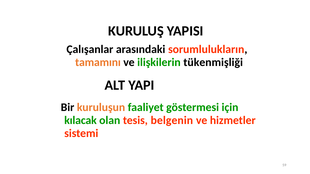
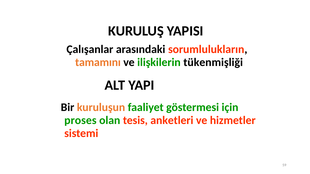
kılacak: kılacak -> proses
belgenin: belgenin -> anketleri
